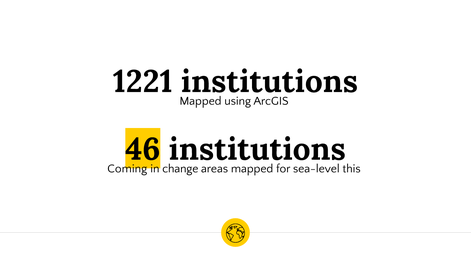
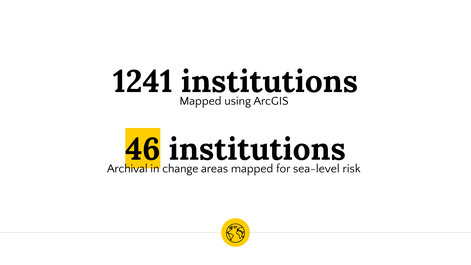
1221: 1221 -> 1241
Coming: Coming -> Archival
this: this -> risk
